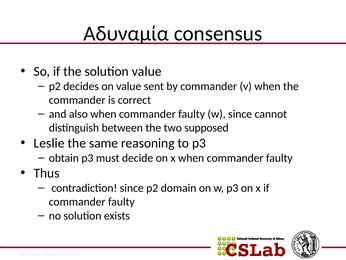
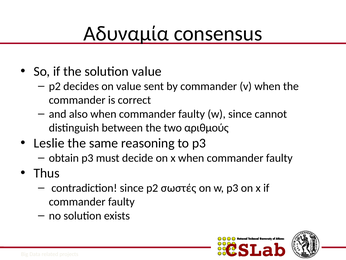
supposed: supposed -> αριθμούς
domain: domain -> σωστές
